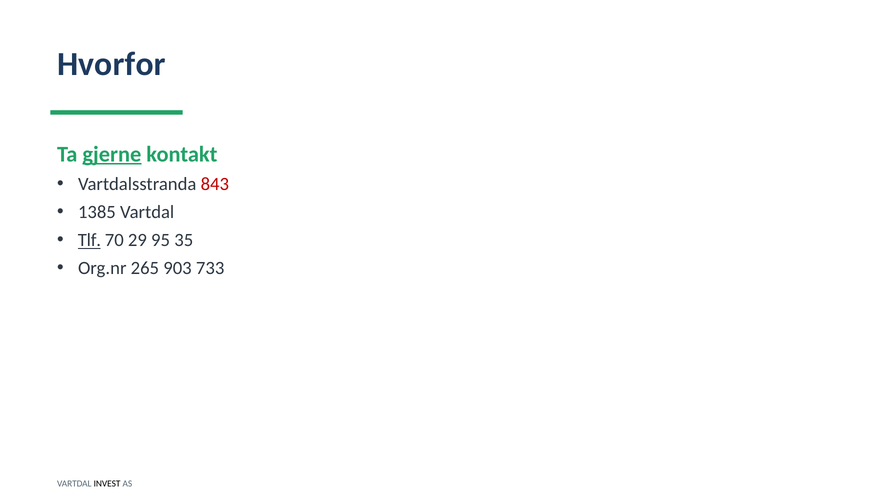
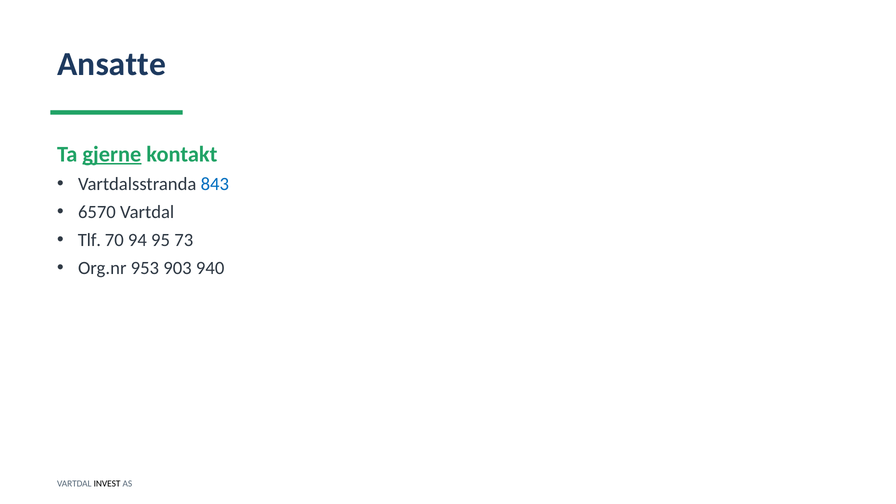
Hvorfor: Hvorfor -> Ansatte
843 colour: red -> blue
1385: 1385 -> 6570
Tlf underline: present -> none
29: 29 -> 94
35: 35 -> 73
265: 265 -> 953
733: 733 -> 940
